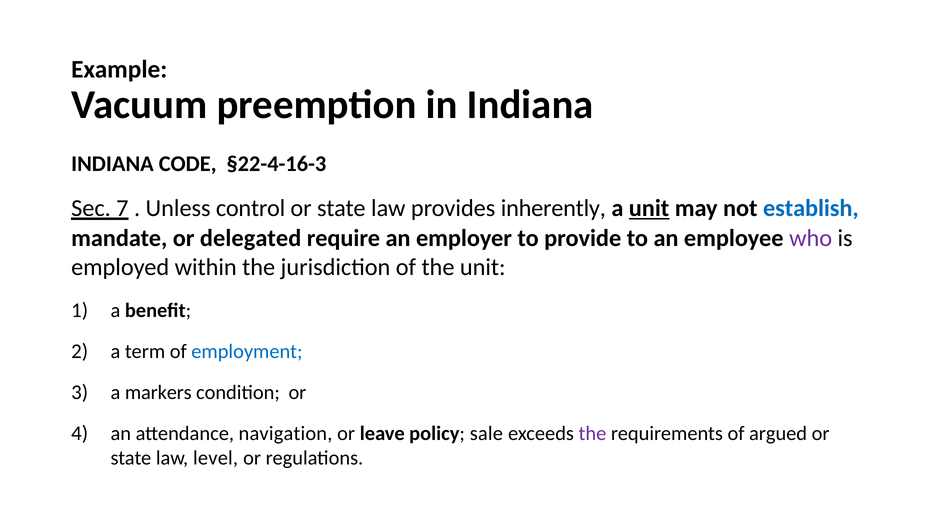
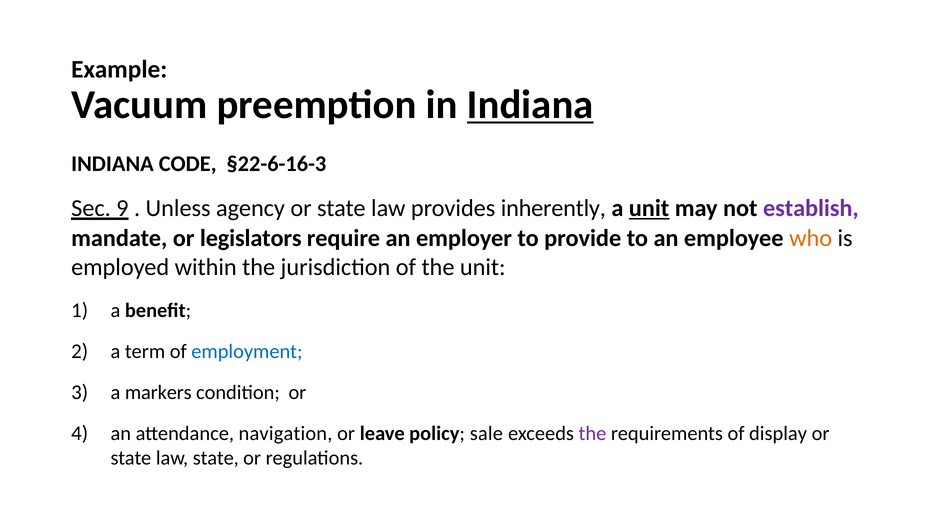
Indiana at (530, 105) underline: none -> present
§22-4-16-3: §22-4-16-3 -> §22-6-16-3
7: 7 -> 9
control: control -> agency
establish colour: blue -> purple
delegated: delegated -> legislators
who colour: purple -> orange
argued: argued -> display
law level: level -> state
